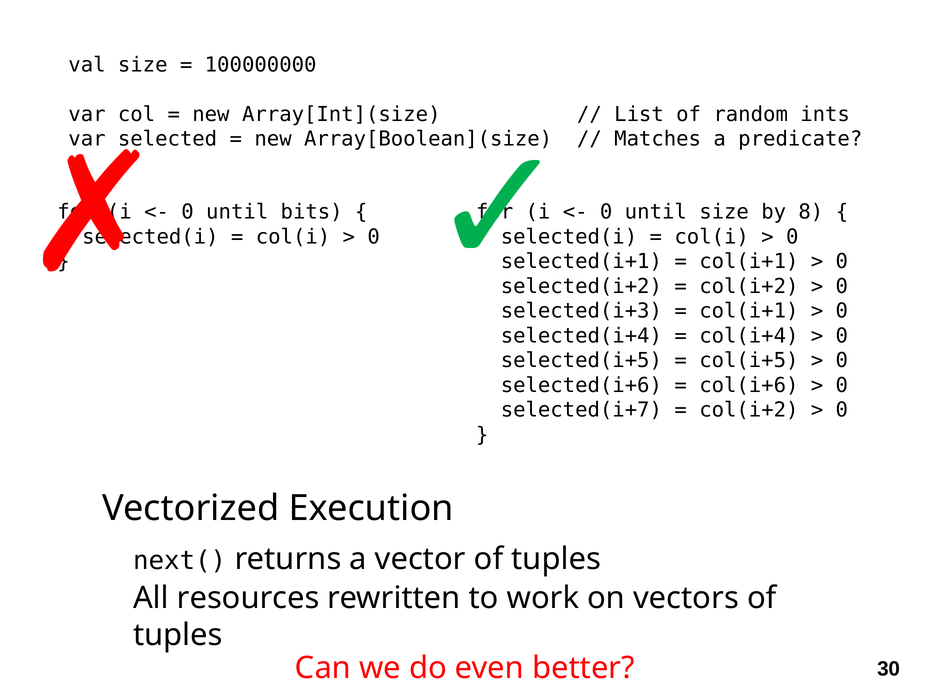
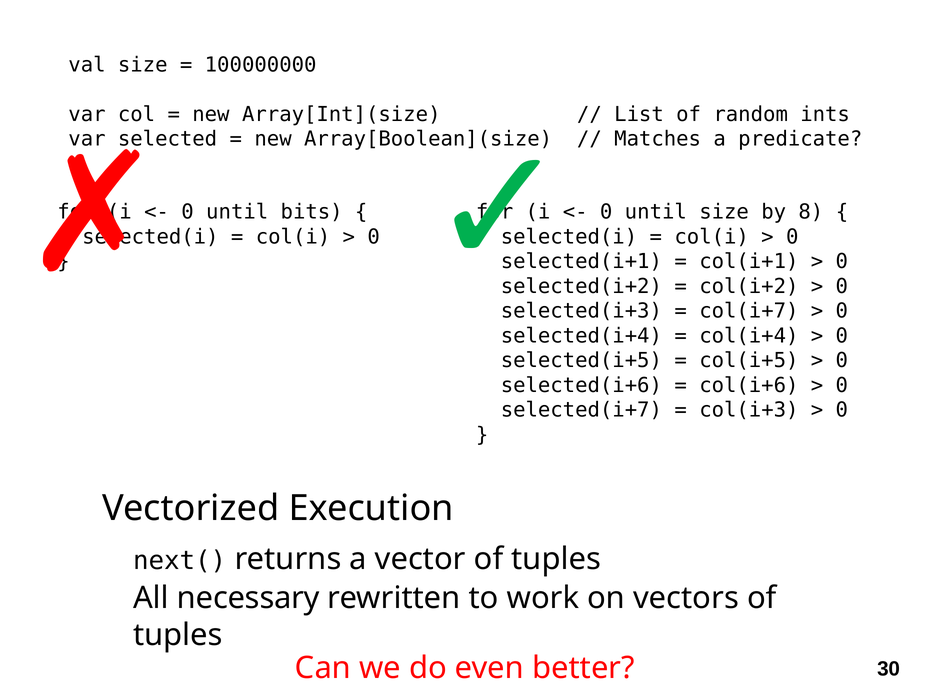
col(i+1 at (749, 311): col(i+1 -> col(i+7
col(i+2 at (749, 410): col(i+2 -> col(i+3
resources: resources -> necessary
